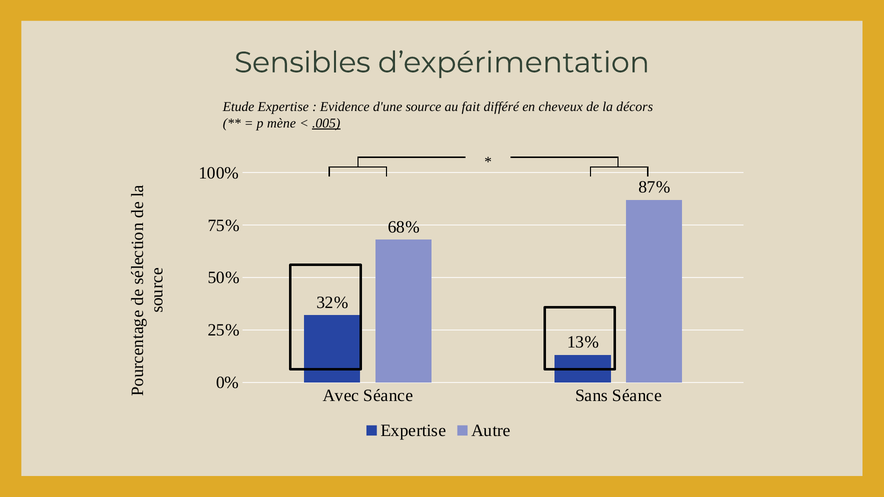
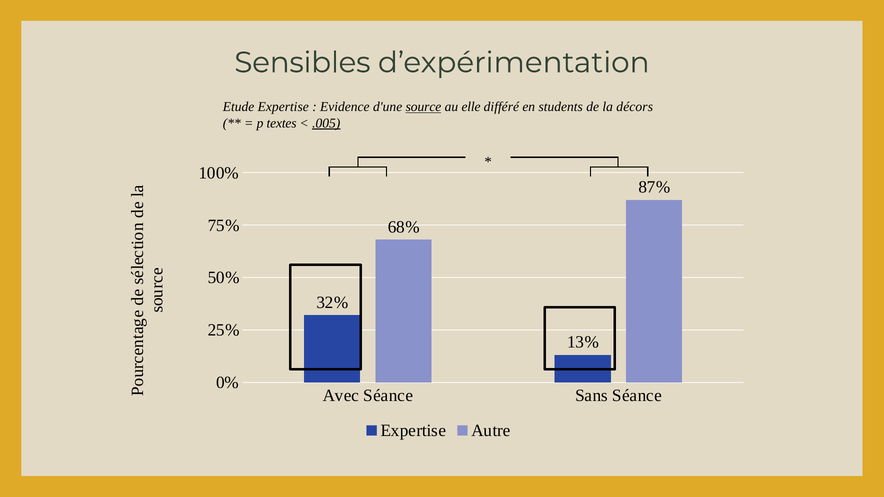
source underline: none -> present
fait: fait -> elle
cheveux: cheveux -> students
mène: mène -> textes
